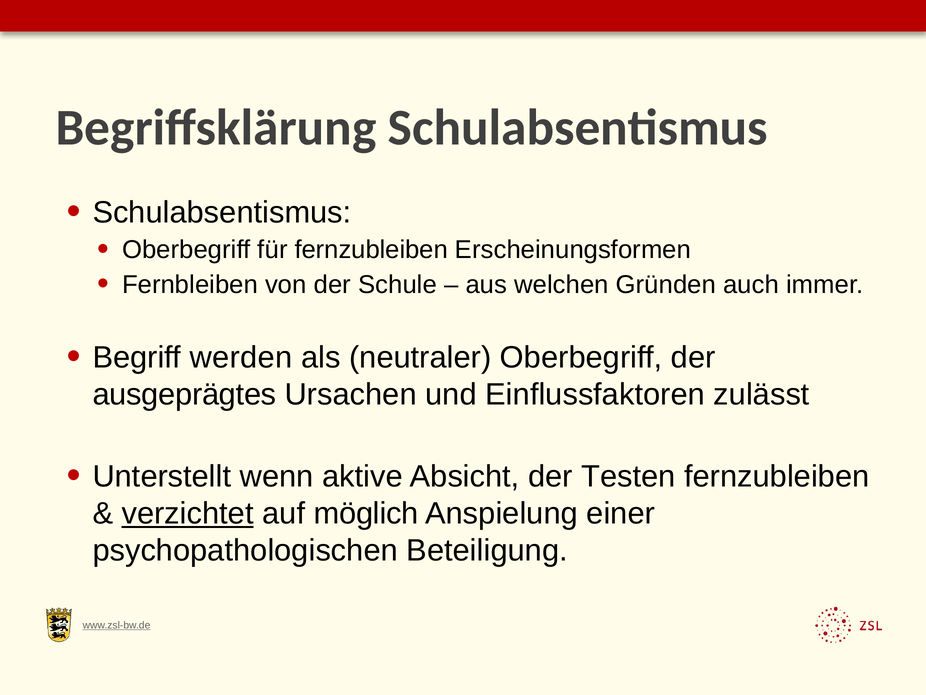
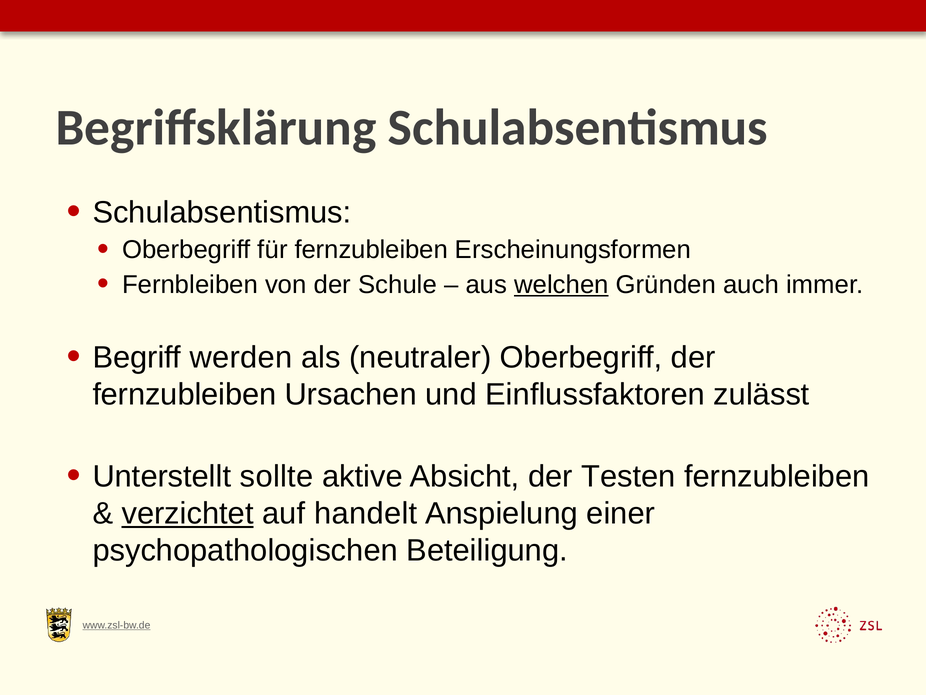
welchen underline: none -> present
ausgeprägtes at (184, 395): ausgeprägtes -> fernzubleiben
wenn: wenn -> sollte
möglich: möglich -> handelt
